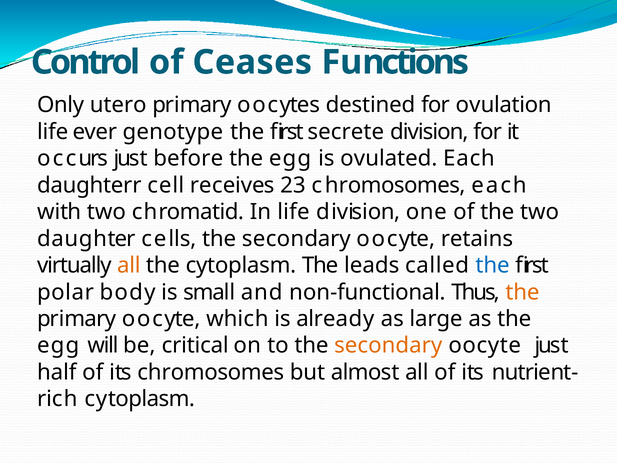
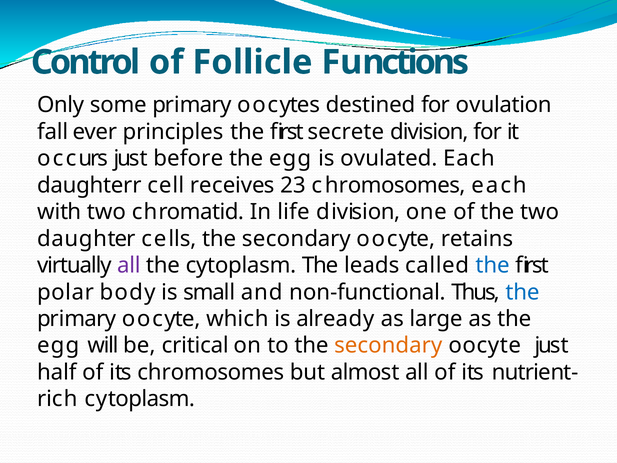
Ceases: Ceases -> Follicle
utero: utero -> some
life at (53, 132): life -> fall
genotype: genotype -> principles
all at (129, 265) colour: orange -> purple
the at (522, 292) colour: orange -> blue
